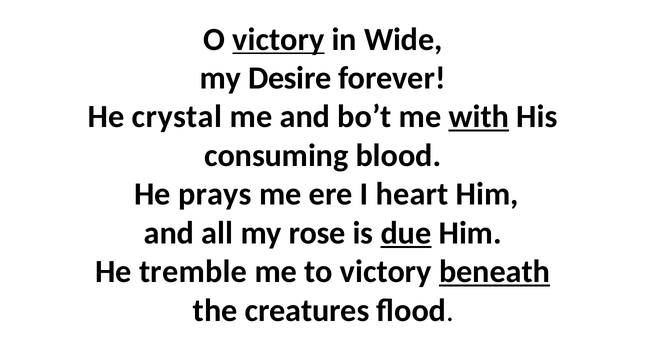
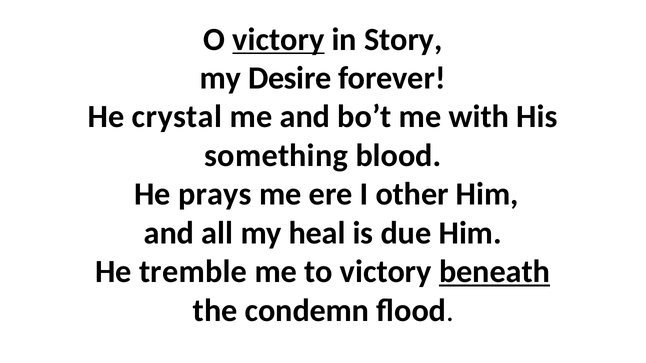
Wide: Wide -> Story
with underline: present -> none
consuming: consuming -> something
heart: heart -> other
rose: rose -> heal
due underline: present -> none
creatures: creatures -> condemn
